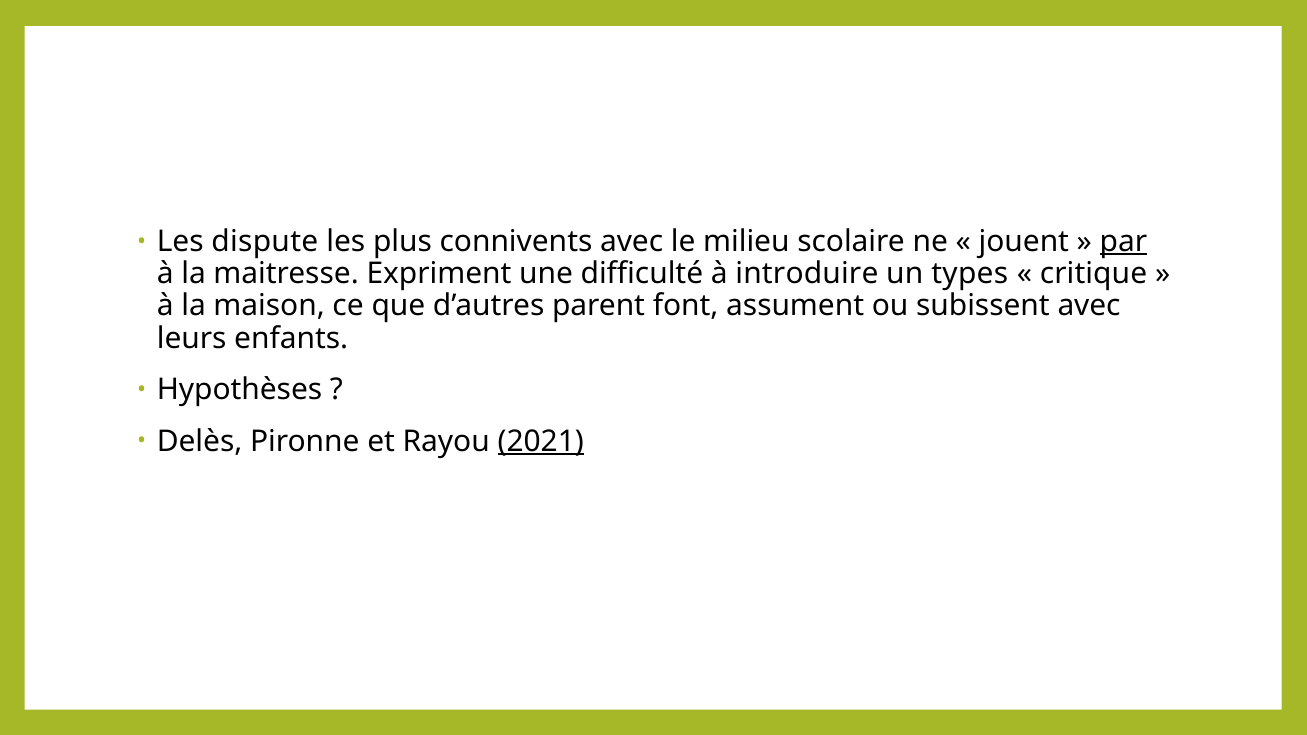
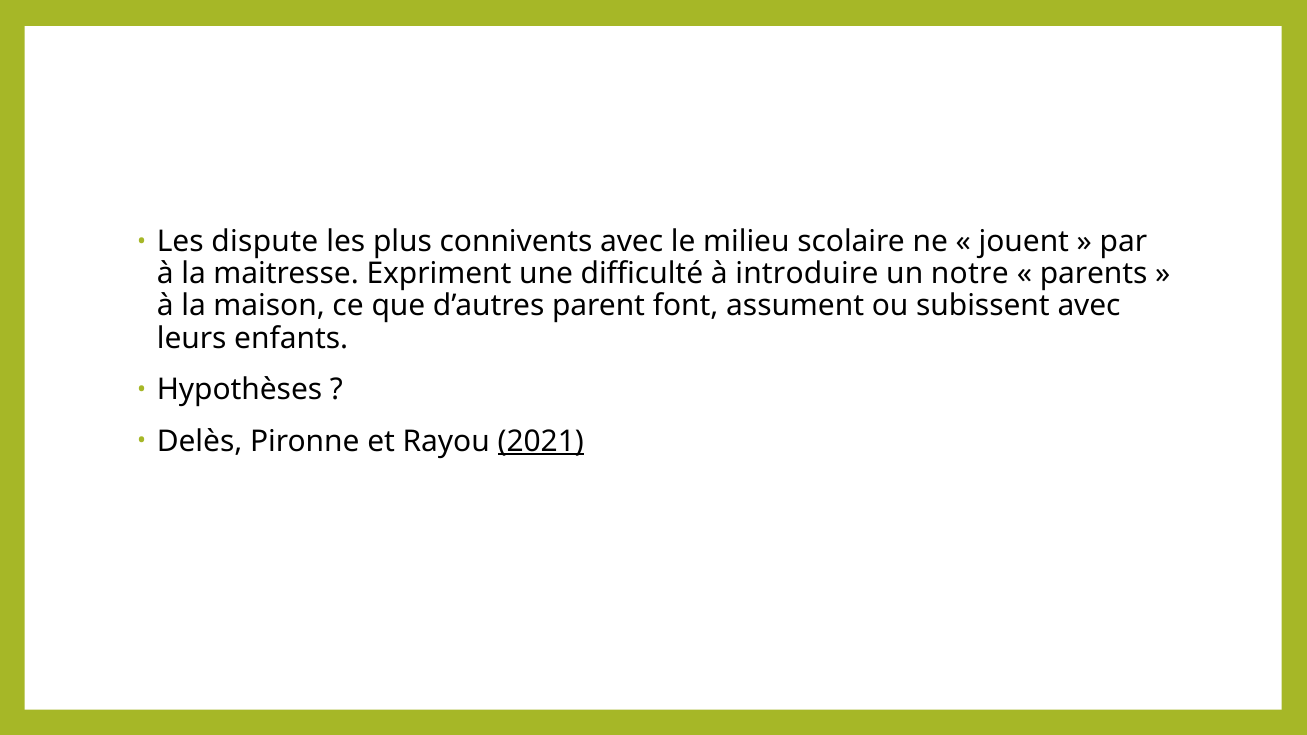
par underline: present -> none
types: types -> notre
critique: critique -> parents
